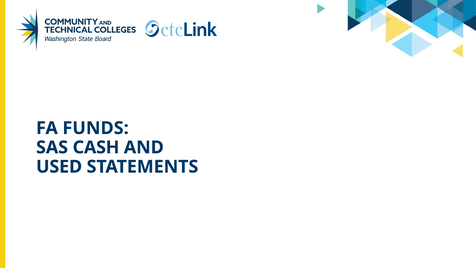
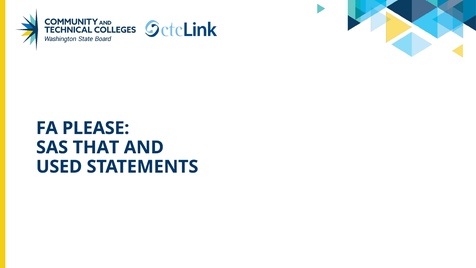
FUNDS: FUNDS -> PLEASE
CASH: CASH -> THAT
